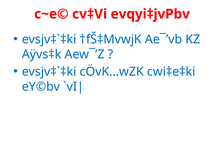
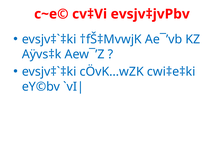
evqyi‡jvPbv: evqyi‡jvPbv -> evsjv‡jvPbv
